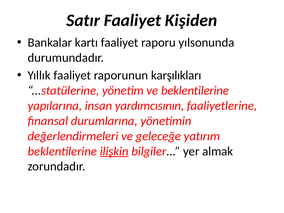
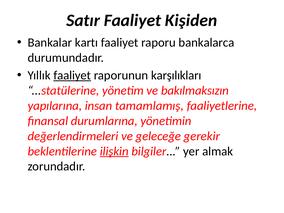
yılsonunda: yılsonunda -> bankalarca
faaliyet at (72, 75) underline: none -> present
ve beklentilerine: beklentilerine -> bakılmaksızın
yardımcısının: yardımcısının -> tamamlamış
yatırım: yatırım -> gerekir
